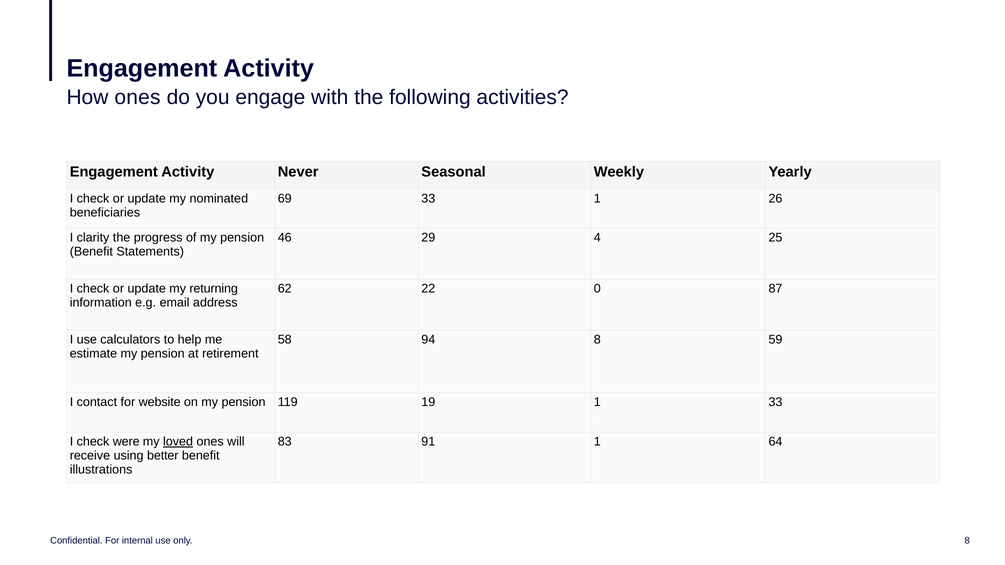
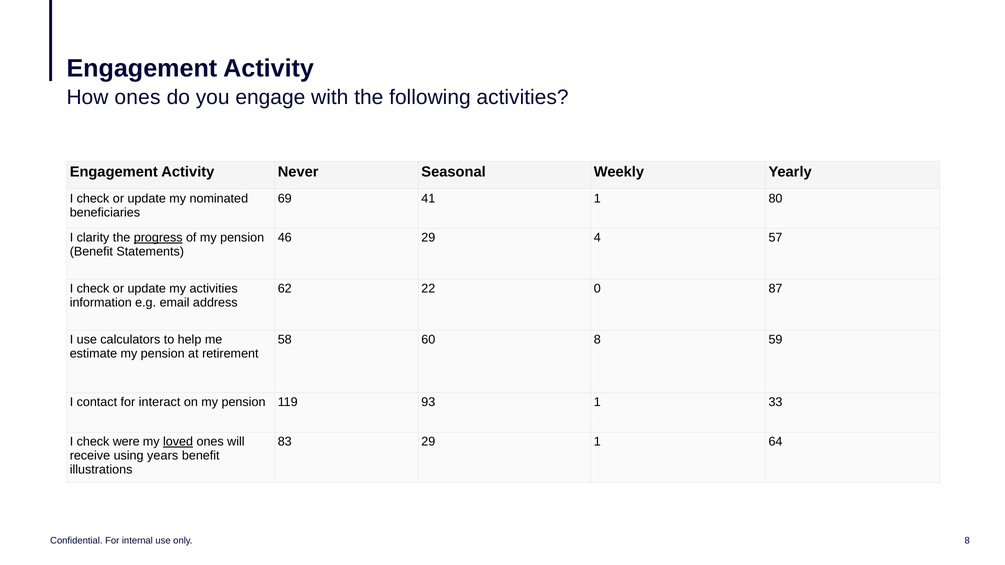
69 33: 33 -> 41
26: 26 -> 80
progress underline: none -> present
25: 25 -> 57
my returning: returning -> activities
94: 94 -> 60
website: website -> interact
19: 19 -> 93
83 91: 91 -> 29
better: better -> years
